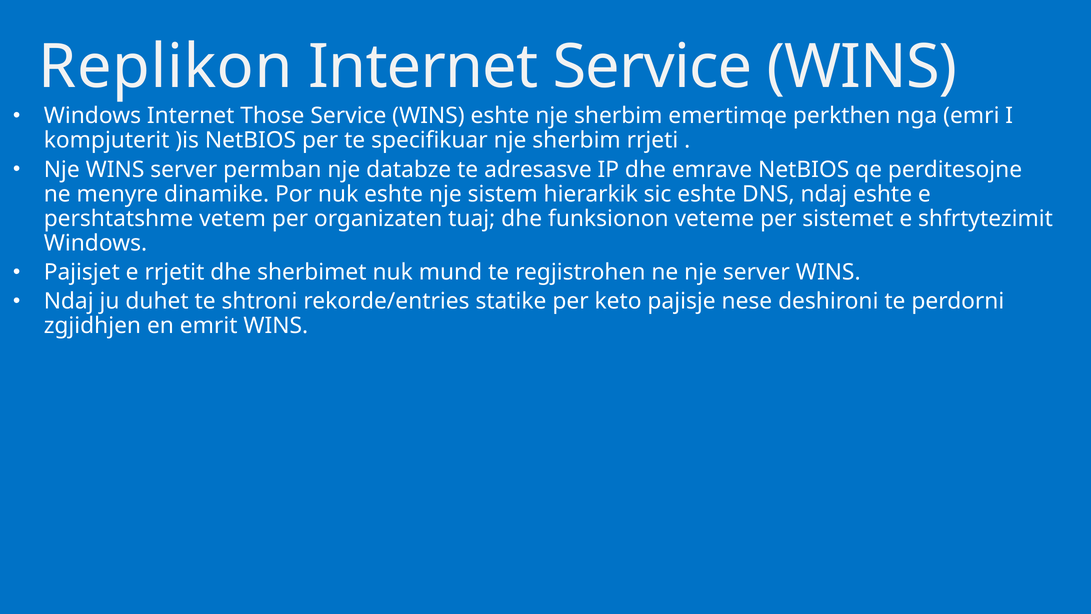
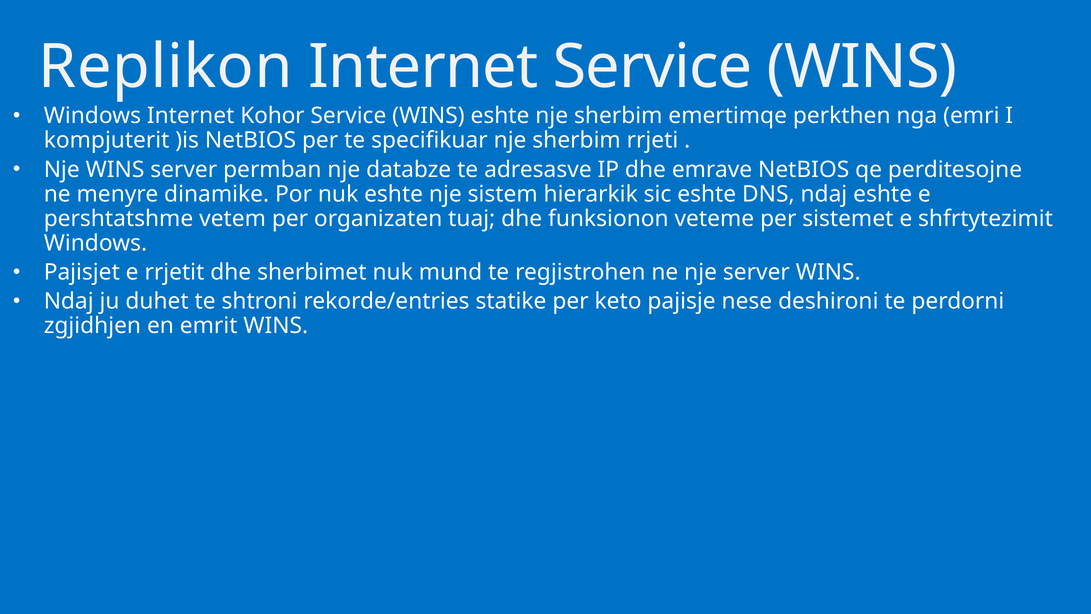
Those: Those -> Kohor
